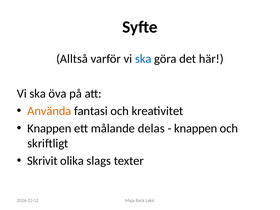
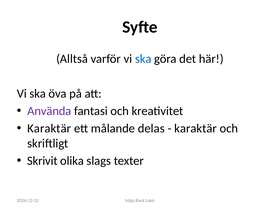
Använda colour: orange -> purple
Knappen at (49, 128): Knappen -> Karaktär
knappen at (196, 128): knappen -> karaktär
